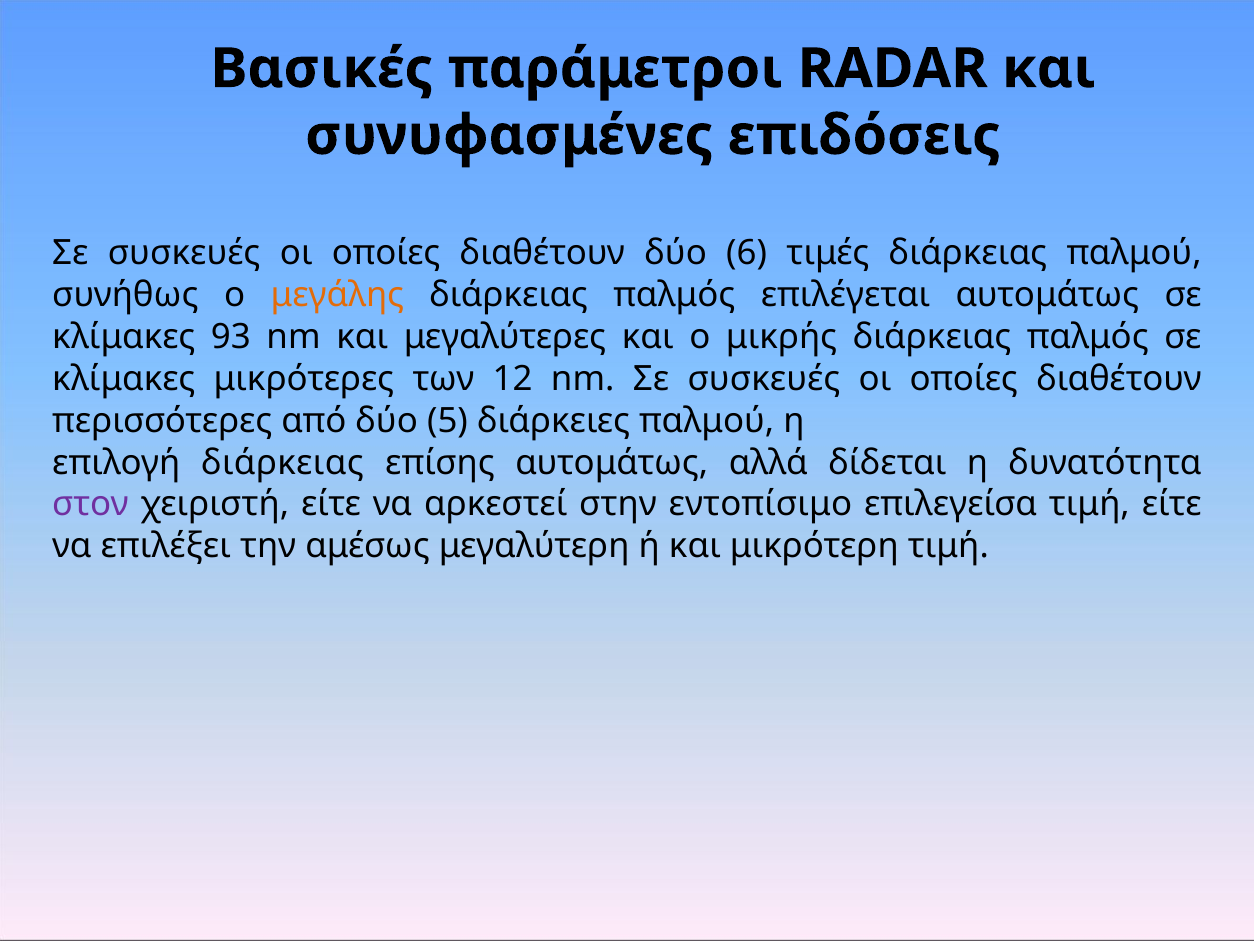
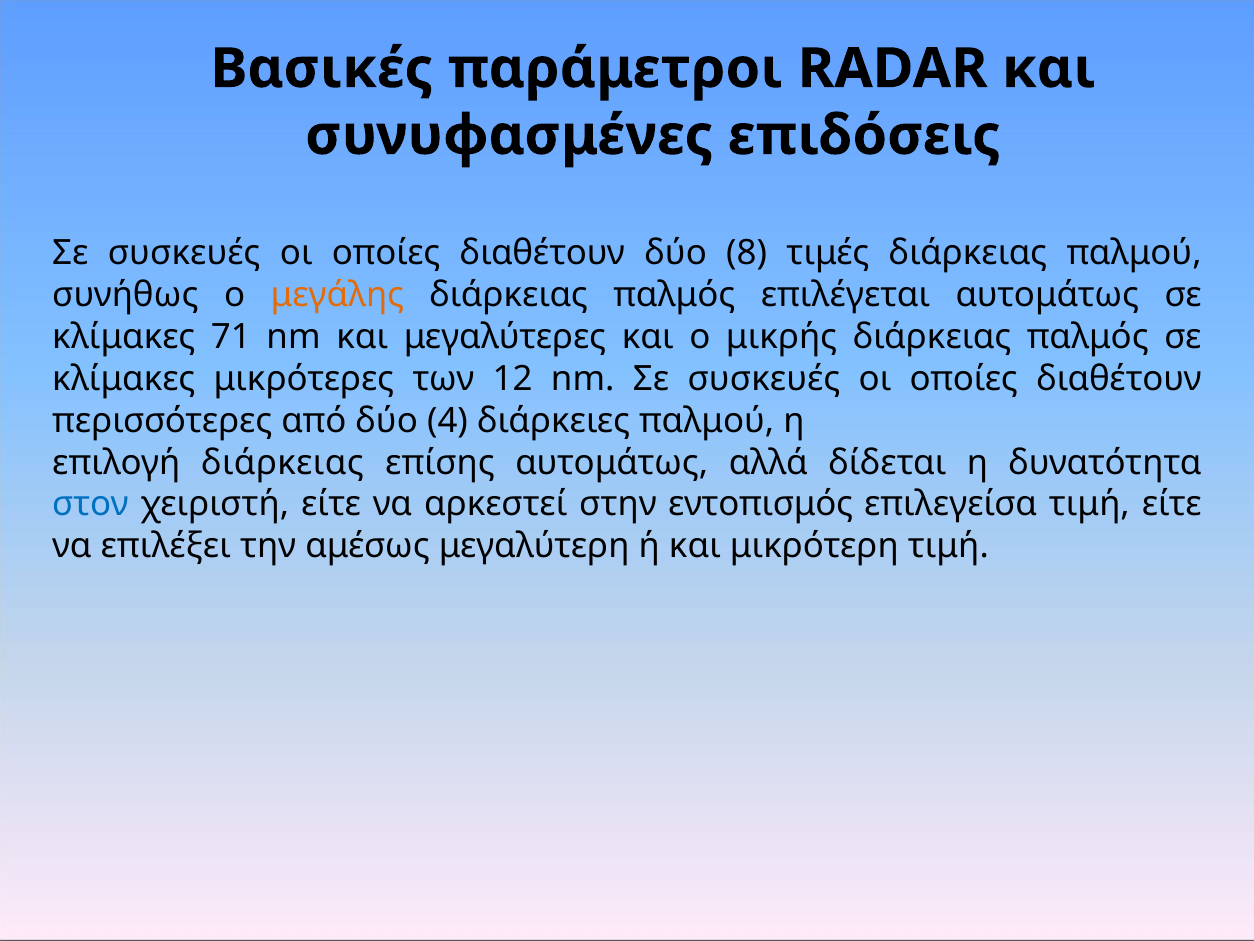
6: 6 -> 8
93: 93 -> 71
5: 5 -> 4
στον colour: purple -> blue
εντοπίσιμο: εντοπίσιμο -> εντοπισμός
